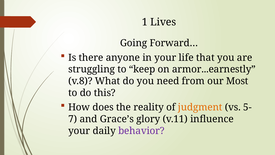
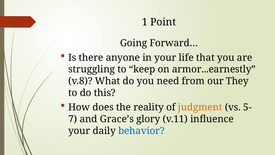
Lives: Lives -> Point
Most: Most -> They
behavior colour: purple -> blue
